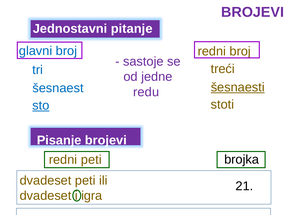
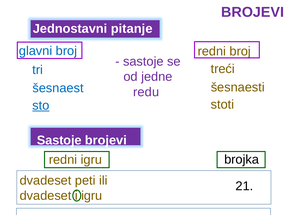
šesnaesti underline: present -> none
Pisanje at (59, 140): Pisanje -> Sastoje
redni peti: peti -> igru
i igra: igra -> igru
